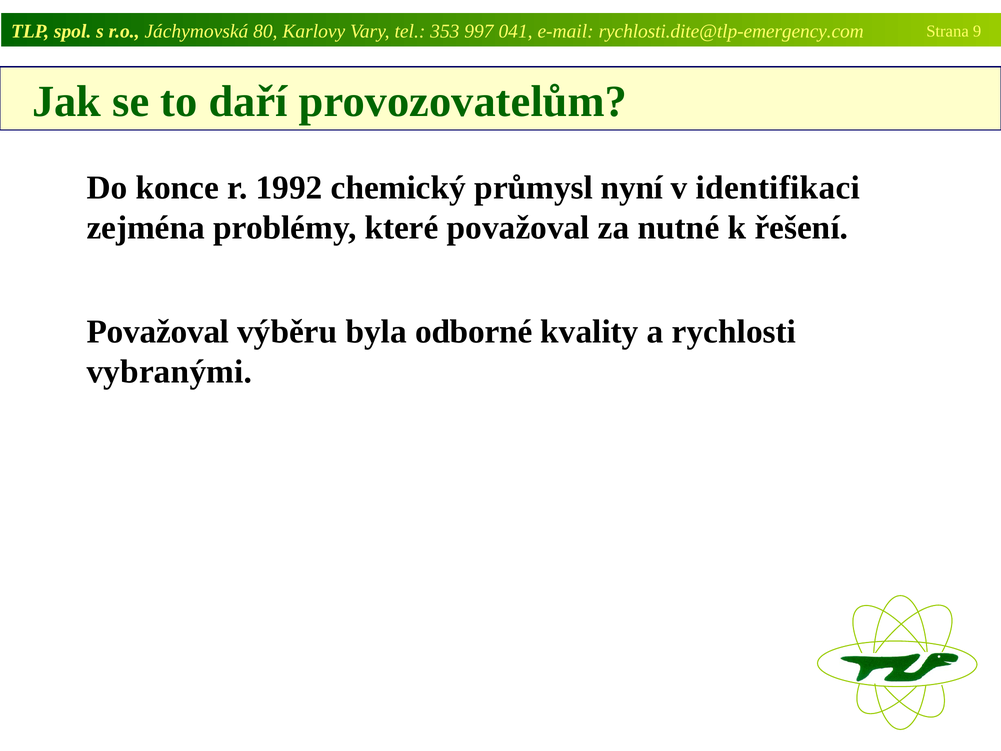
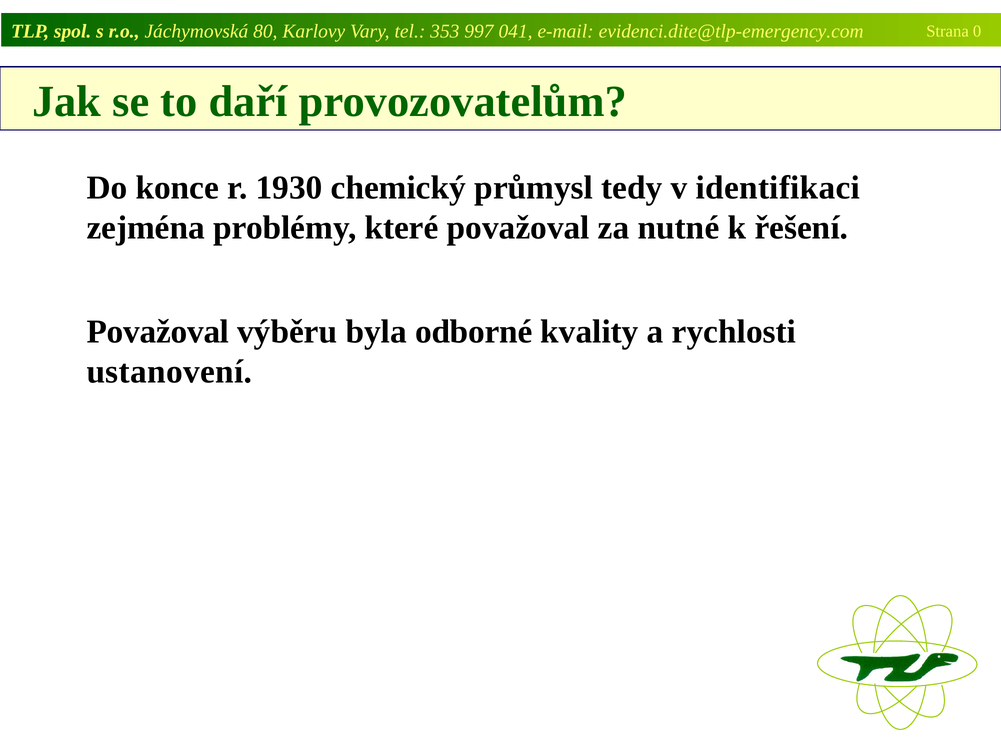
rychlosti.dite@tlp-emergency.com: rychlosti.dite@tlp-emergency.com -> evidenci.dite@tlp-emergency.com
9: 9 -> 0
1992: 1992 -> 1930
nyní: nyní -> tedy
vybranými: vybranými -> ustanovení
